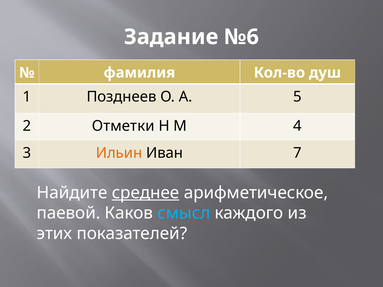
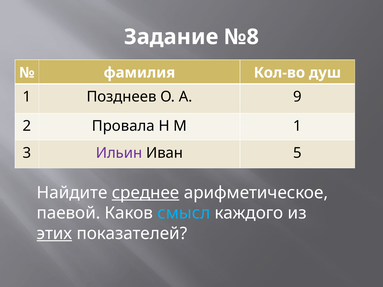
№6: №6 -> №8
5: 5 -> 9
Отметки: Отметки -> Провала
М 4: 4 -> 1
Ильин colour: orange -> purple
7: 7 -> 5
этих underline: none -> present
